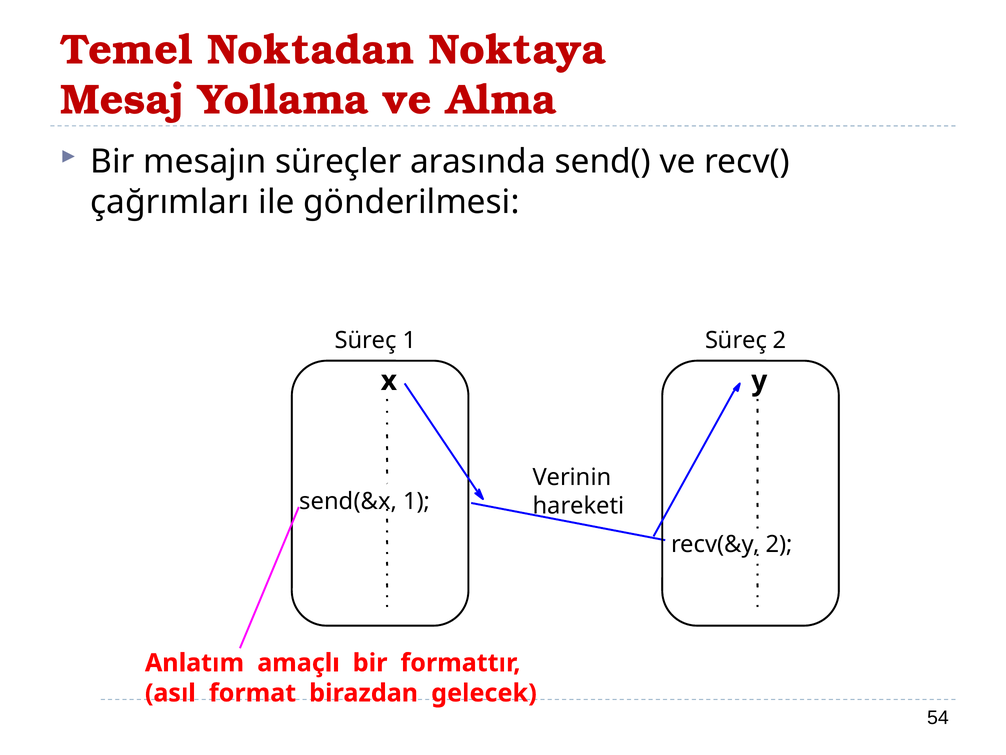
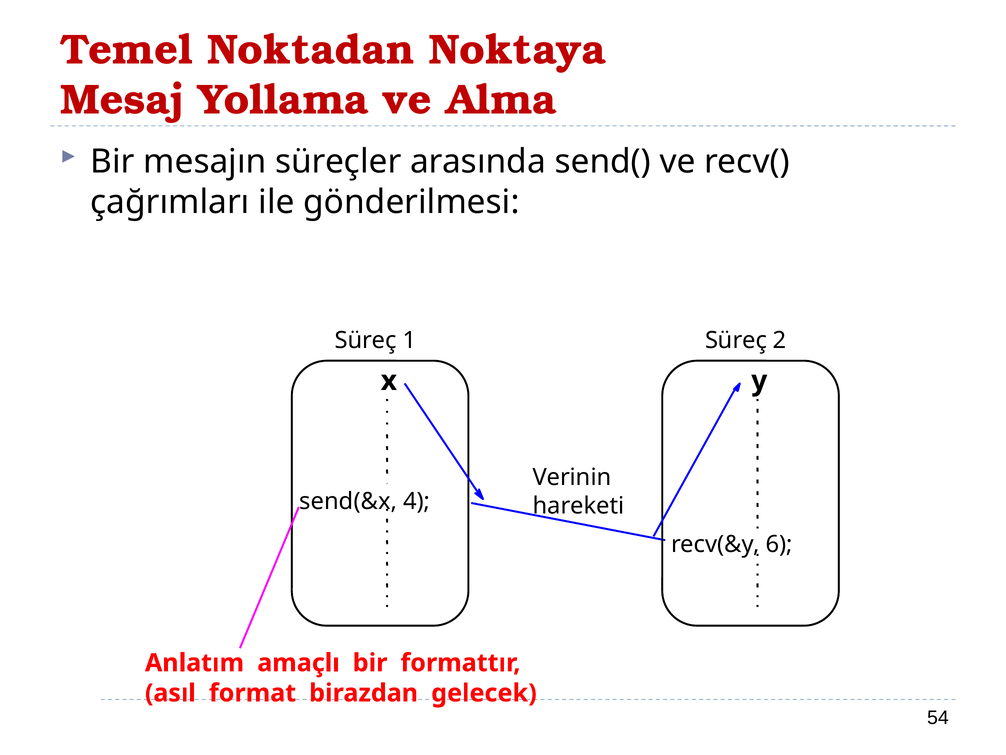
send(&x 1: 1 -> 4
recv(&y 2: 2 -> 6
